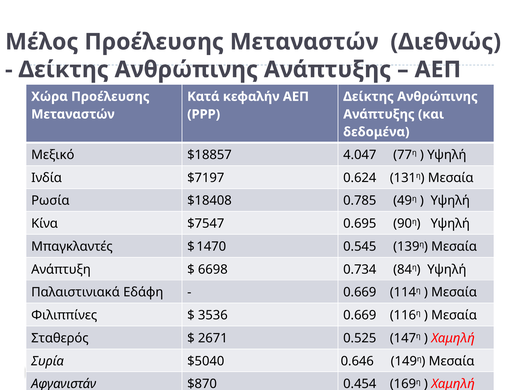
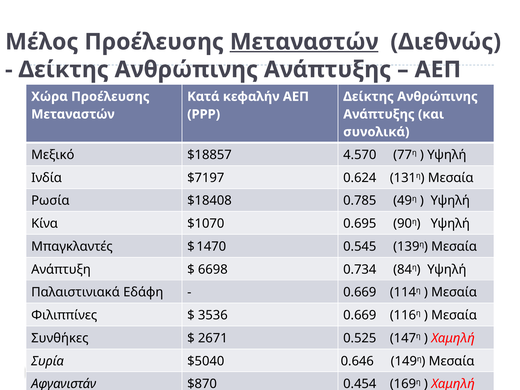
Μεταναστών at (304, 42) underline: none -> present
δεδομένα: δεδομένα -> συνολικά
4.047: 4.047 -> 4.570
$7547: $7547 -> $1070
Σταθερός: Σταθερός -> Συνθήκες
